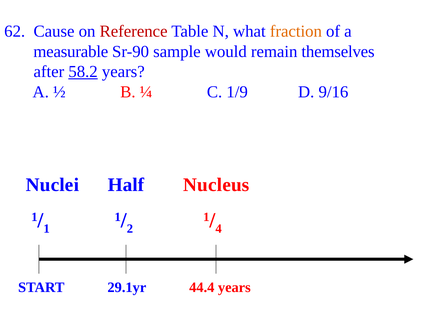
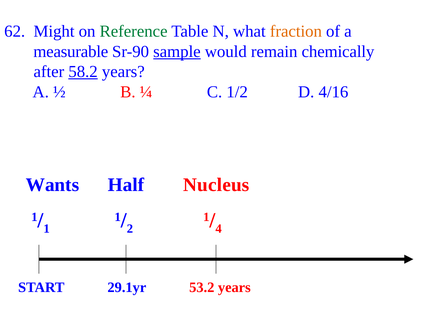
Cause: Cause -> Might
Reference colour: red -> green
sample underline: none -> present
themselves: themselves -> chemically
1/9: 1/9 -> 1/2
9/16: 9/16 -> 4/16
Nuclei: Nuclei -> Wants
44.4: 44.4 -> 53.2
